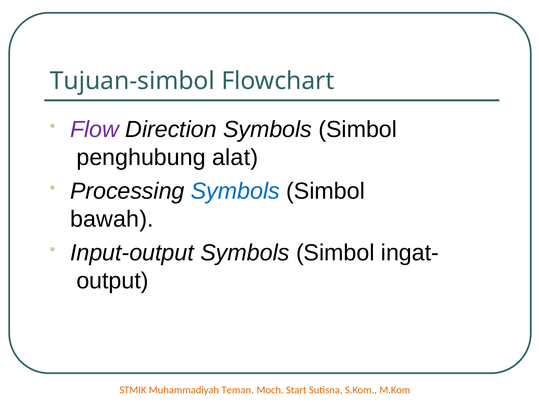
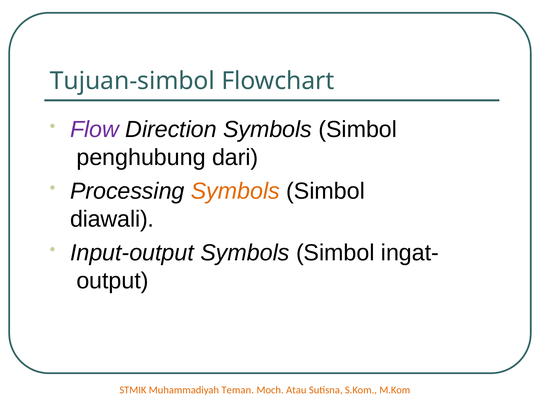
alat: alat -> dari
Symbols at (235, 191) colour: blue -> orange
bawah: bawah -> diawali
Start: Start -> Atau
